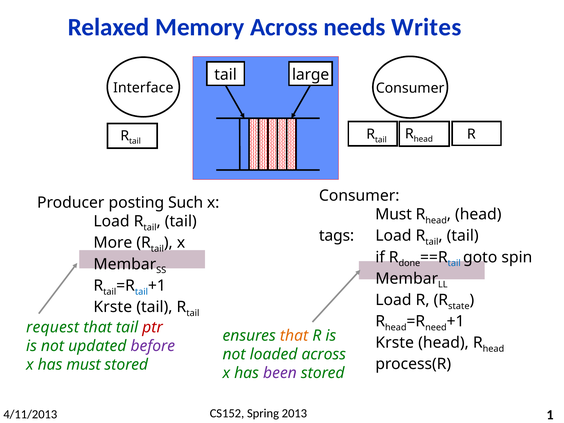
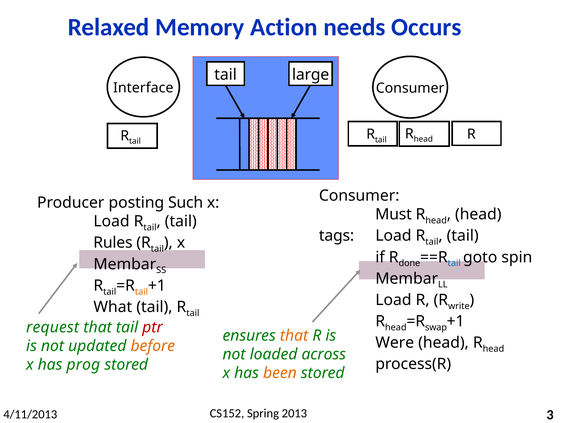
Memory Across: Across -> Action
Writes: Writes -> Occurs
More: More -> Rules
tail at (141, 292) colour: blue -> orange
state: state -> write
Krste at (113, 307): Krste -> What
need: need -> swap
Krste at (395, 343): Krste -> Were
before colour: purple -> orange
has must: must -> prog
been colour: purple -> orange
1: 1 -> 3
